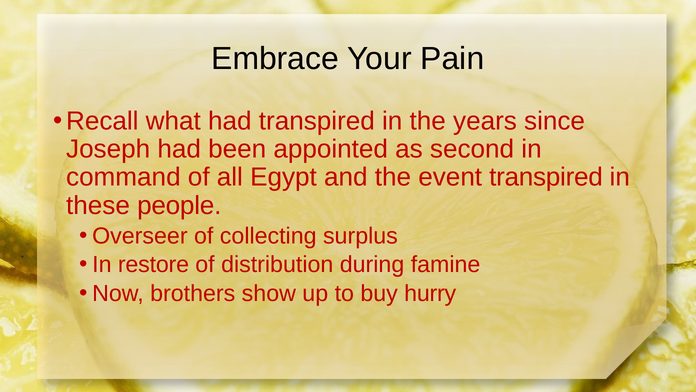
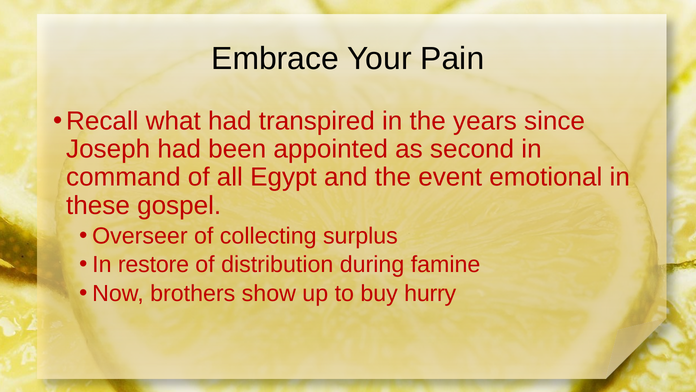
event transpired: transpired -> emotional
people: people -> gospel
